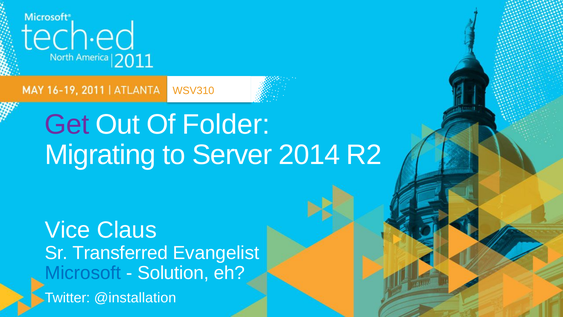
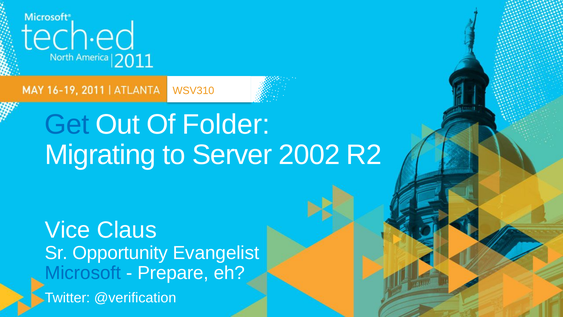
Get colour: purple -> blue
2014: 2014 -> 2002
Transferred: Transferred -> Opportunity
Solution: Solution -> Prepare
@installation: @installation -> @verification
